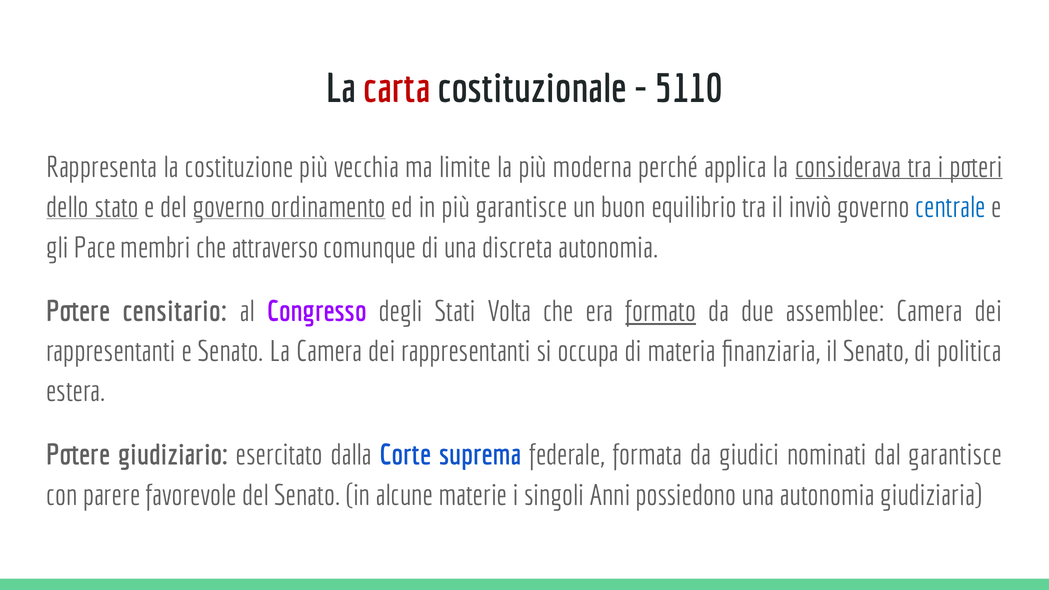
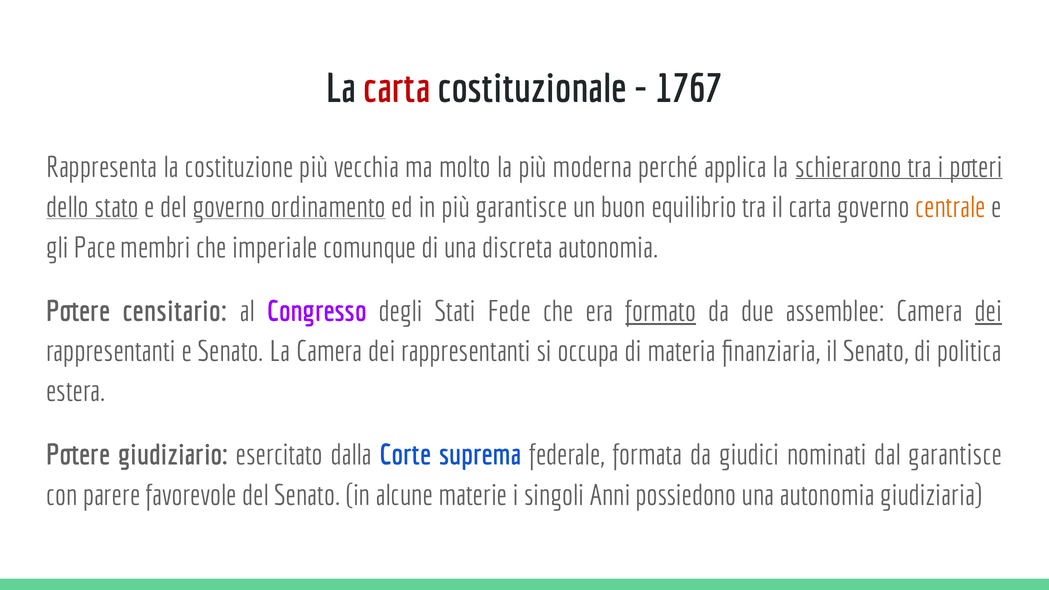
5110: 5110 -> 1767
limite: limite -> molto
considerava: considerava -> schierarono
il inviò: inviò -> carta
centrale colour: blue -> orange
attraverso: attraverso -> imperiale
Volta: Volta -> Fede
dei at (988, 311) underline: none -> present
